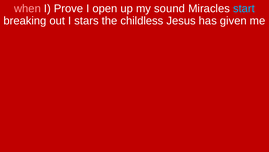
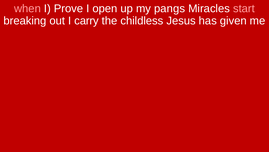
sound: sound -> pangs
start colour: light blue -> pink
stars: stars -> carry
